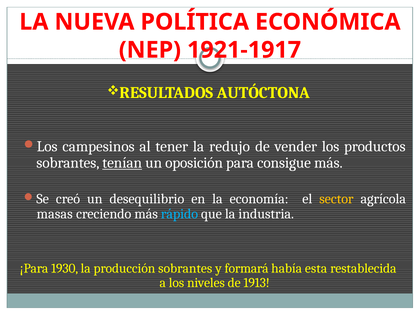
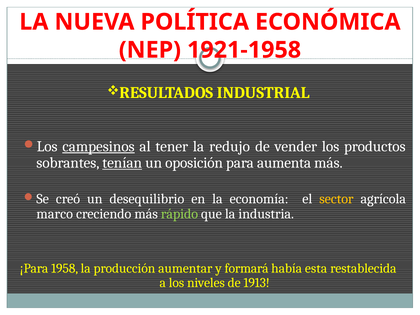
1921-1917: 1921-1917 -> 1921-1958
AUTÓCTONA: AUTÓCTONA -> INDUSTRIAL
campesinos underline: none -> present
consigue: consigue -> aumenta
masas: masas -> marco
rápido colour: light blue -> light green
1930: 1930 -> 1958
producción sobrantes: sobrantes -> aumentar
